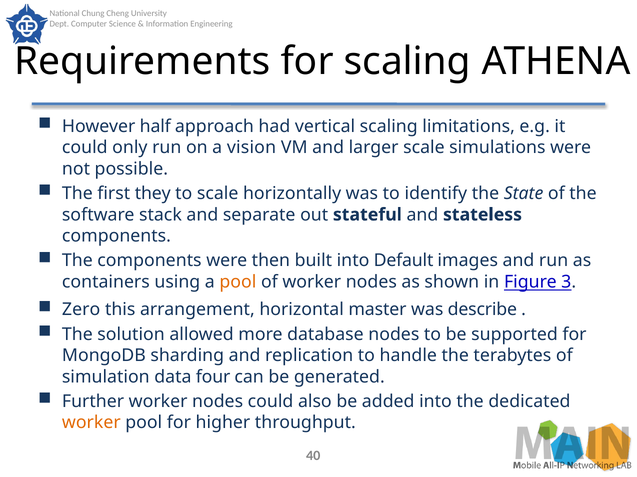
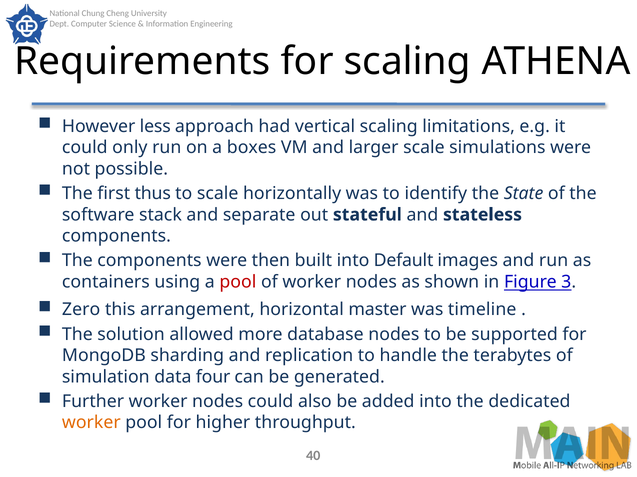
half: half -> less
vision: vision -> boxes
they: they -> thus
pool at (238, 282) colour: orange -> red
describe: describe -> timeline
